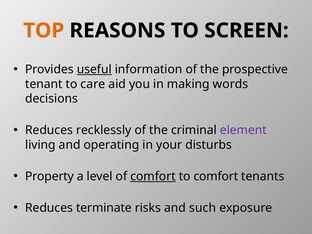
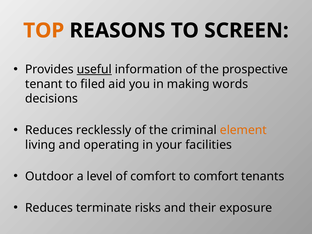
care: care -> filed
element colour: purple -> orange
disturbs: disturbs -> facilities
Property: Property -> Outdoor
comfort at (153, 176) underline: present -> none
such: such -> their
